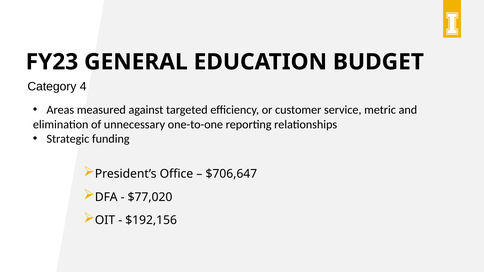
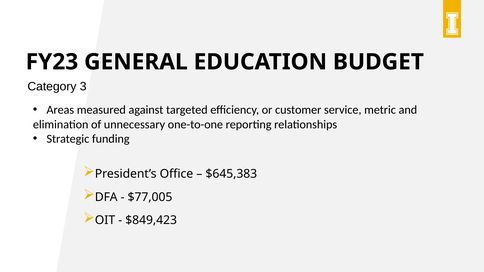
4: 4 -> 3
$706,647: $706,647 -> $645,383
$77,020: $77,020 -> $77,005
$192,156: $192,156 -> $849,423
